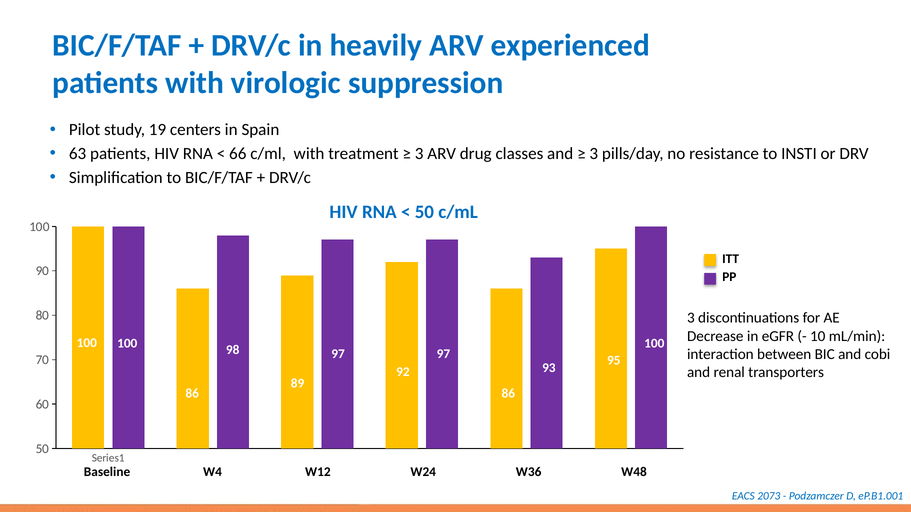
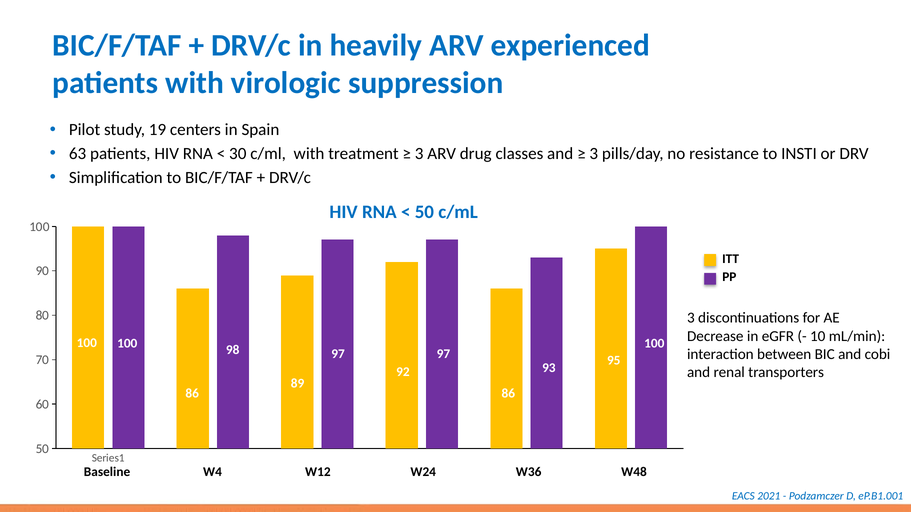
66: 66 -> 30
2073: 2073 -> 2021
